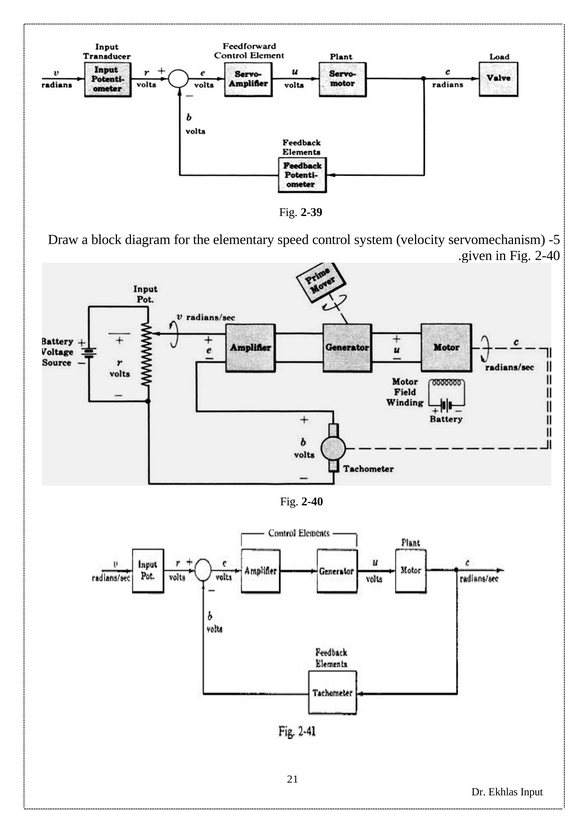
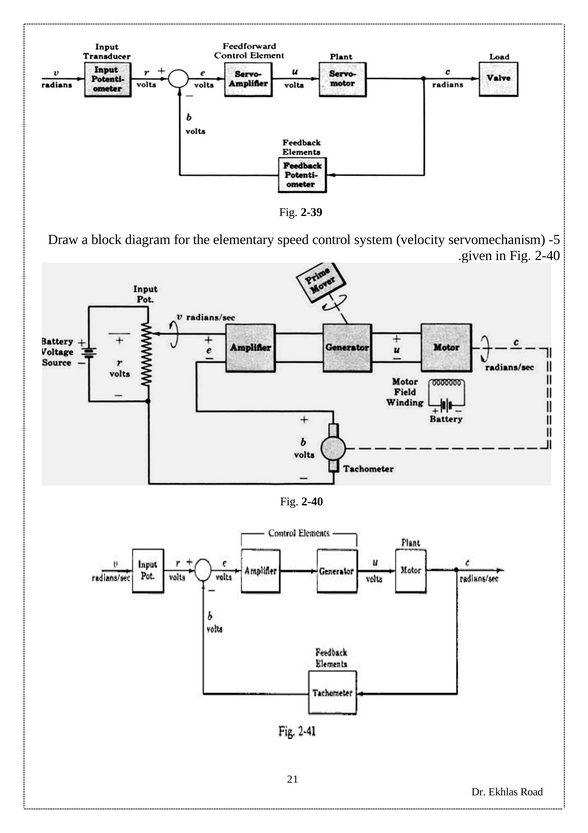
Input: Input -> Road
